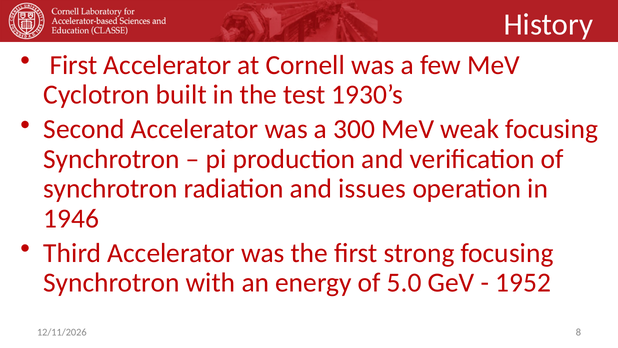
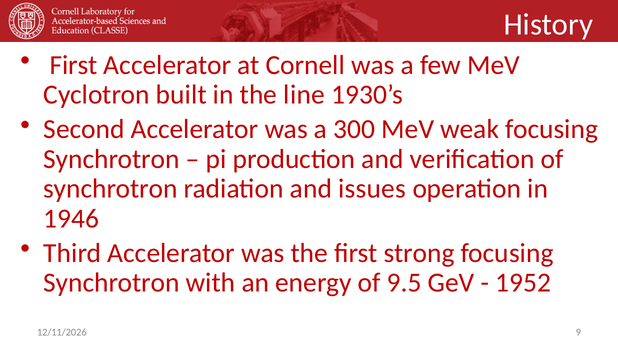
test: test -> line
5.0: 5.0 -> 9.5
8: 8 -> 9
